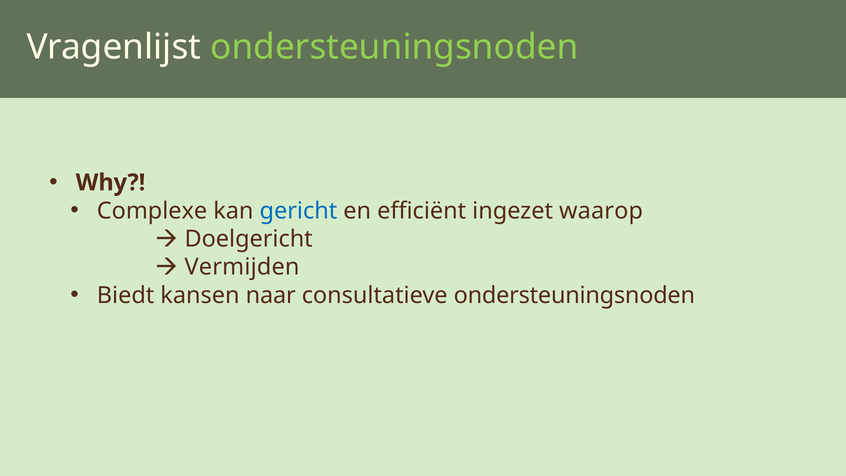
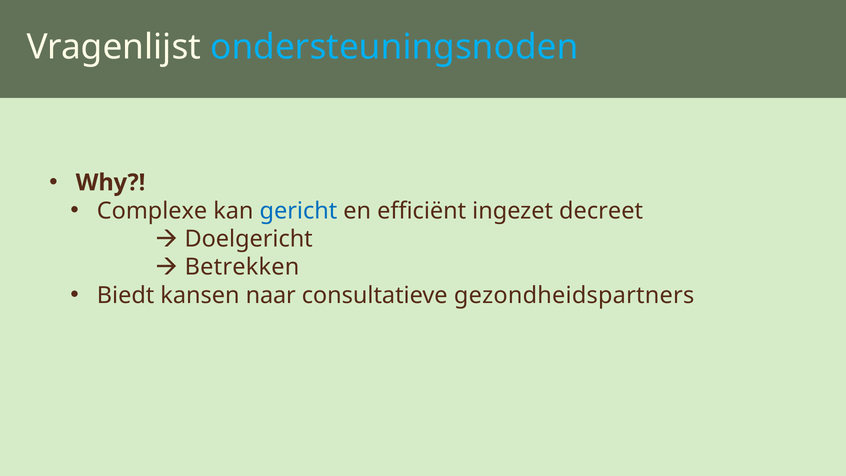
ondersteuningsnoden at (394, 47) colour: light green -> light blue
waarop: waarop -> decreet
Vermijden: Vermijden -> Betrekken
consultatieve ondersteuningsnoden: ondersteuningsnoden -> gezondheidspartners
